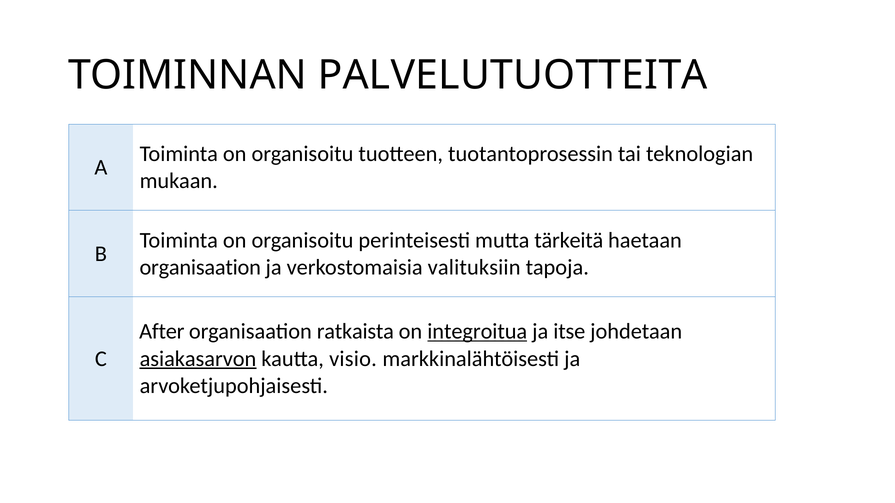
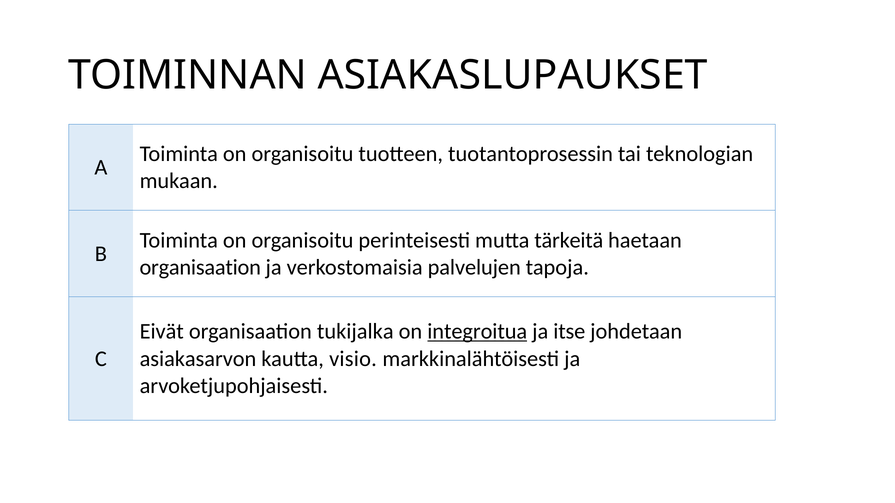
PALVELUTUOTTEITA: PALVELUTUOTTEITA -> ASIAKASLUPAUKSET
valituksiin: valituksiin -> palvelujen
After: After -> Eivät
ratkaista: ratkaista -> tukijalka
asiakasarvon underline: present -> none
